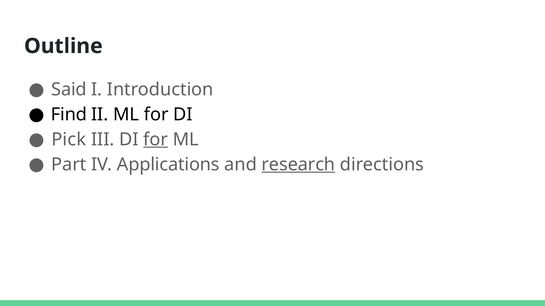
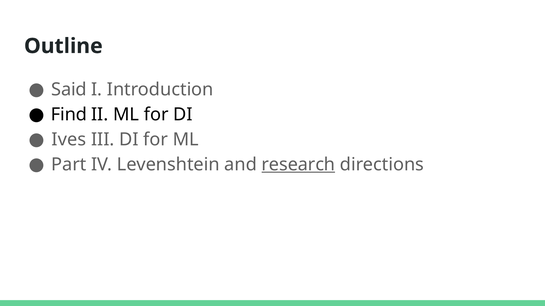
Pick: Pick -> Ives
for at (156, 140) underline: present -> none
Applications: Applications -> Levenshtein
